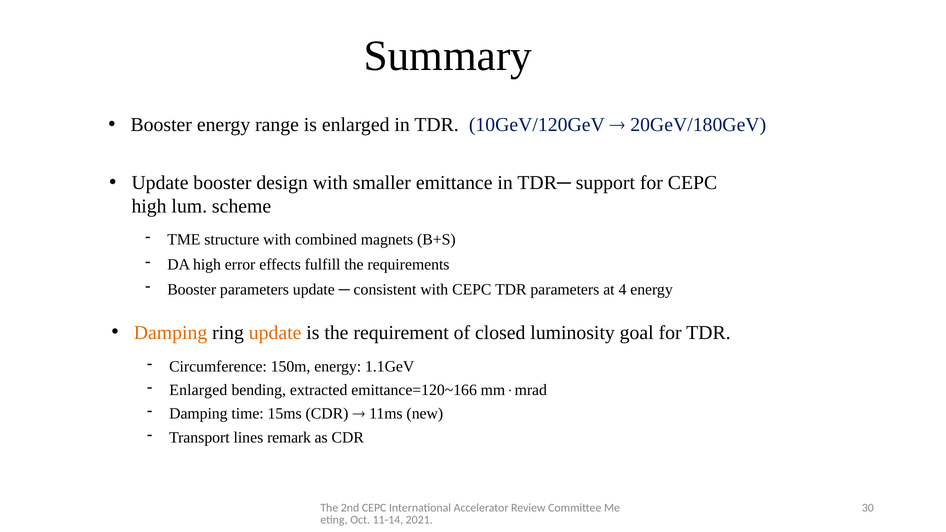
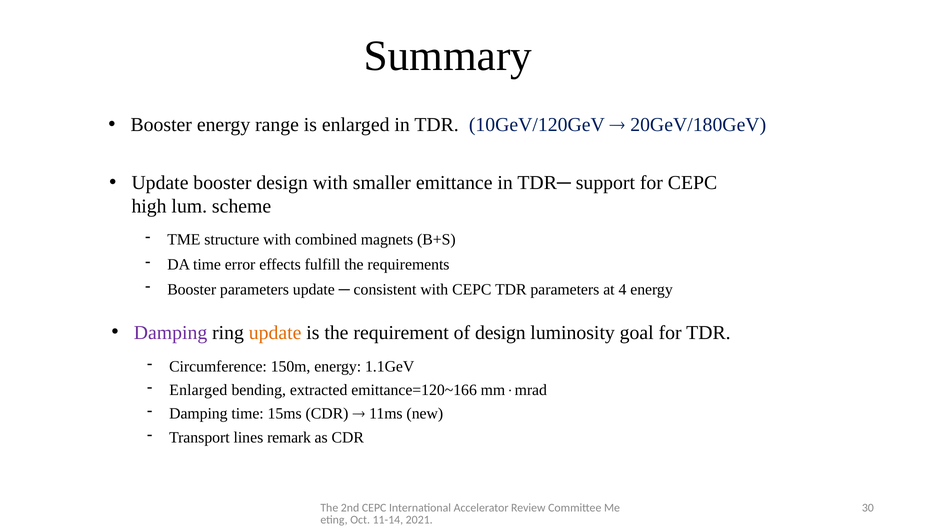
DA high: high -> time
Damping at (171, 333) colour: orange -> purple
of closed: closed -> design
